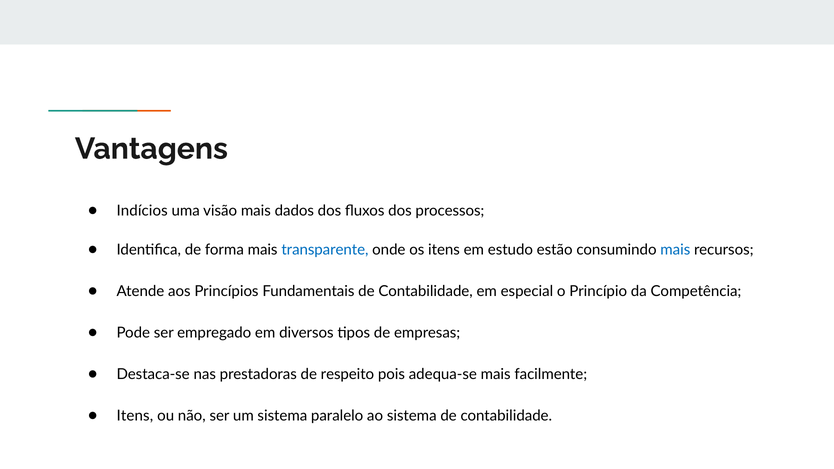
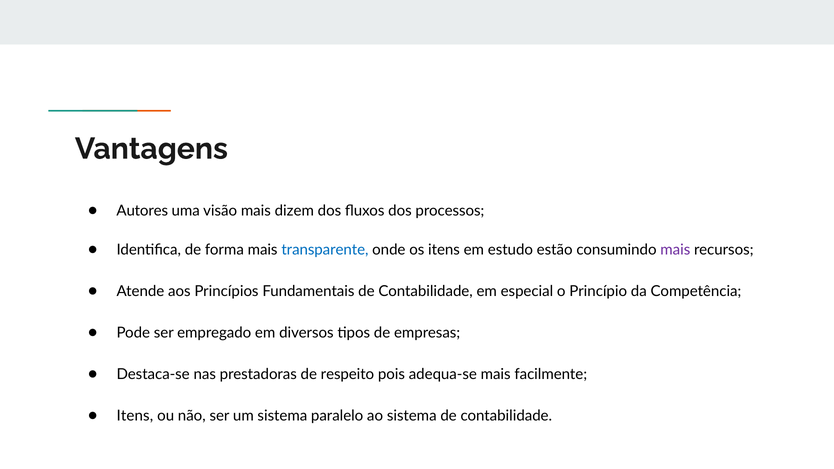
Indícios: Indícios -> Autores
dados: dados -> dizem
mais at (675, 250) colour: blue -> purple
